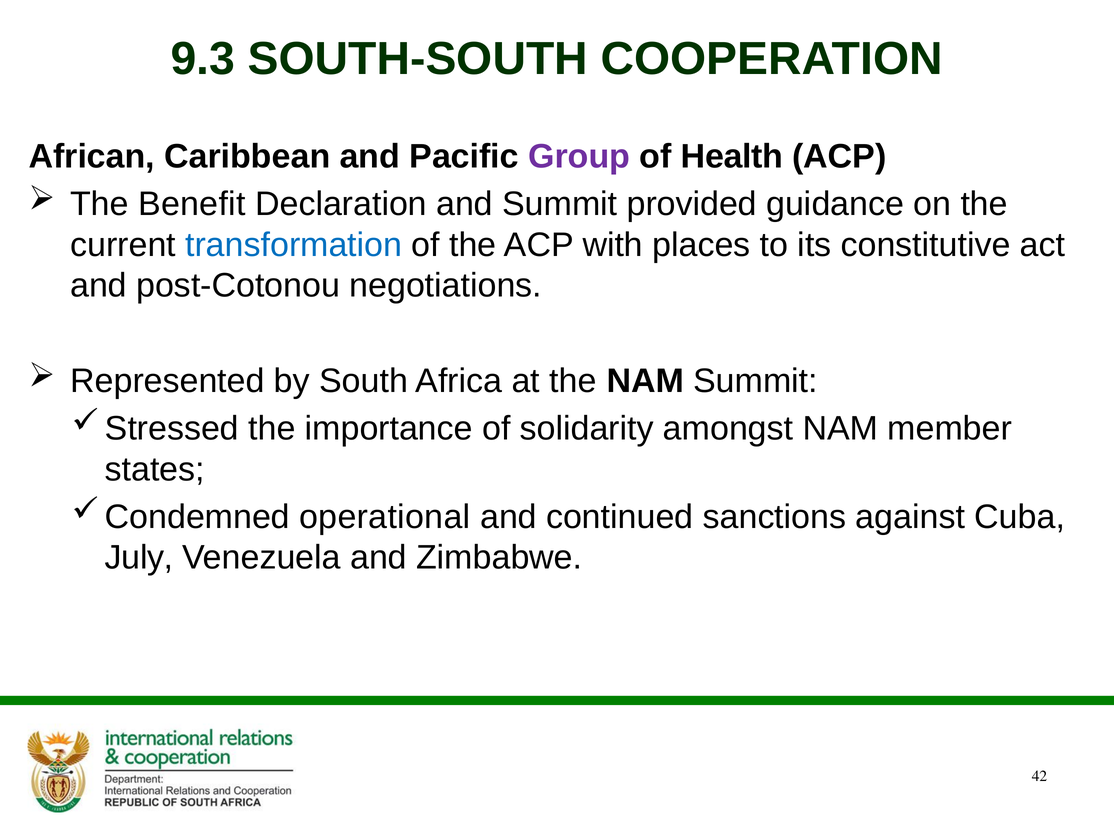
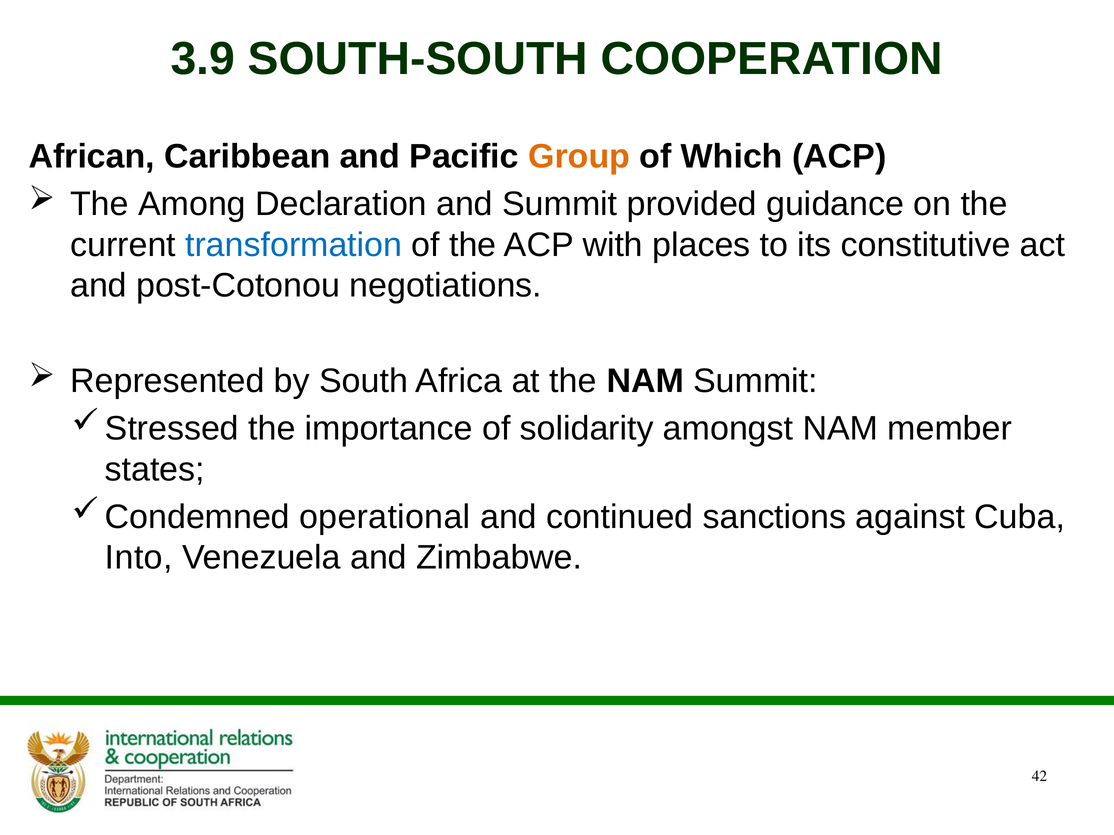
9.3: 9.3 -> 3.9
Group colour: purple -> orange
Health: Health -> Which
Benefit: Benefit -> Among
July: July -> Into
